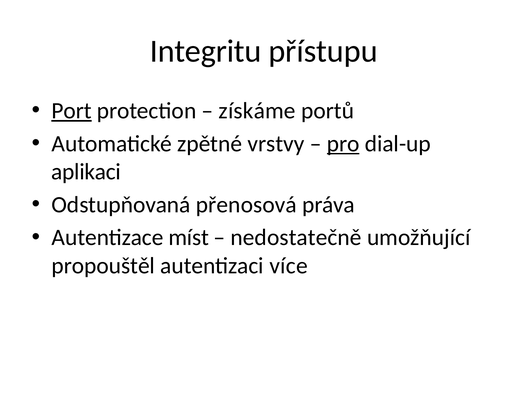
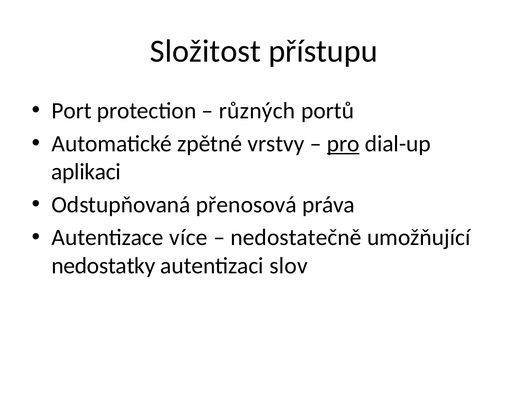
Integritu: Integritu -> Složitost
Port underline: present -> none
získáme: získáme -> různých
míst: míst -> více
propouštěl: propouštěl -> nedostatky
více: více -> slov
